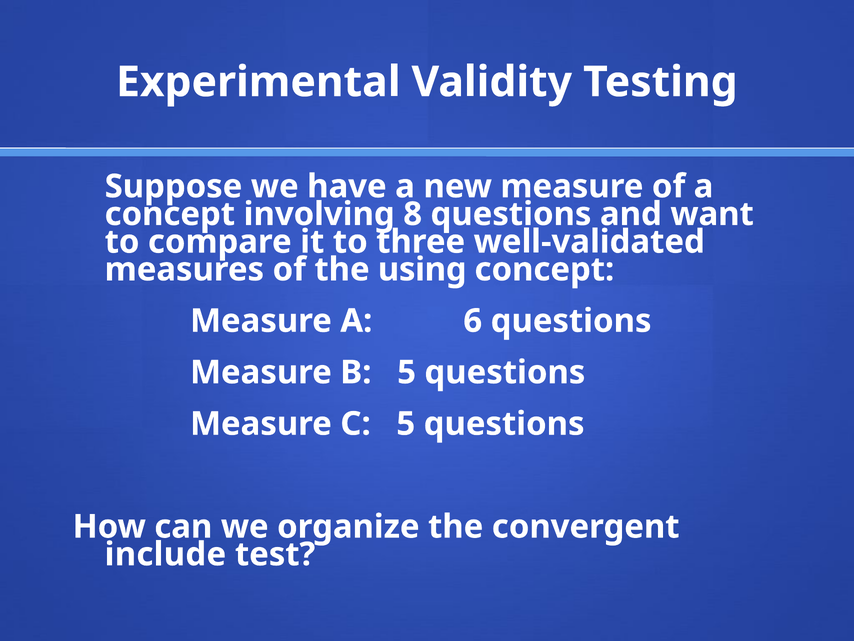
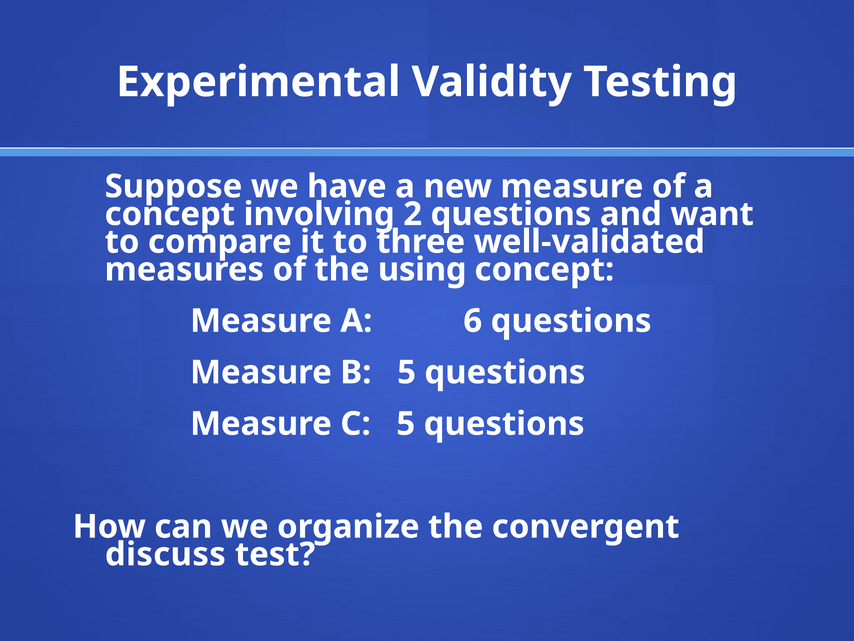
8: 8 -> 2
include: include -> discuss
